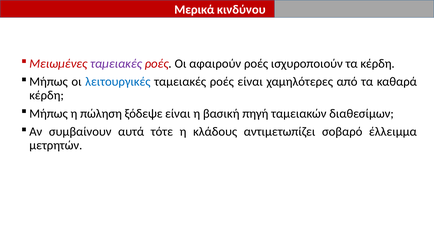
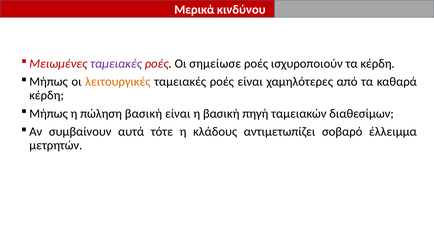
αφαιρούν: αφαιρούν -> σημείωσε
λειτουργικές colour: blue -> orange
πώληση ξόδεψε: ξόδεψε -> βασική
